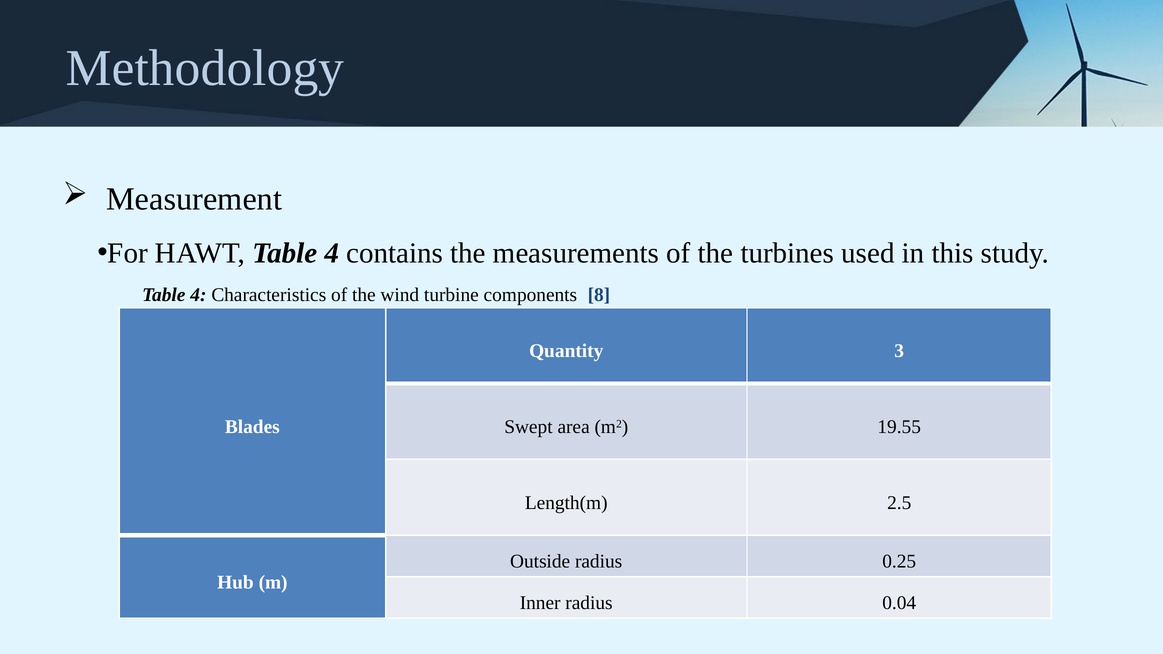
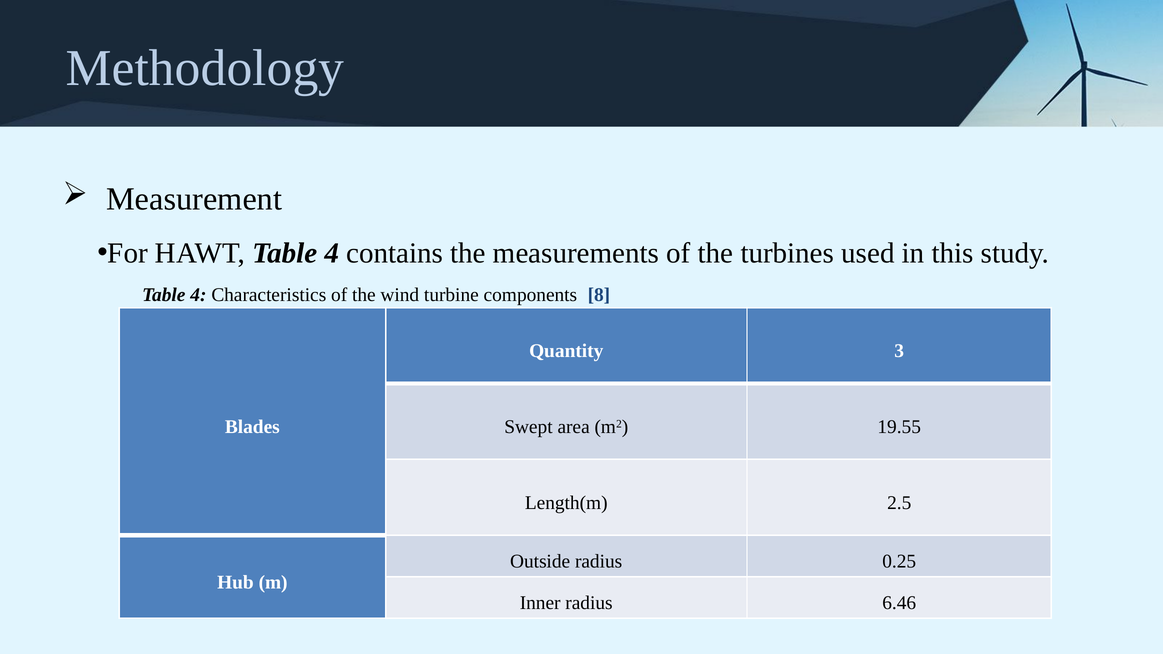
0.04: 0.04 -> 6.46
